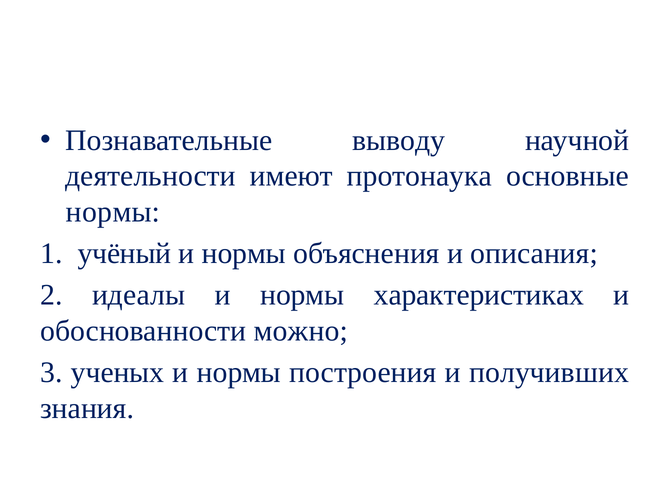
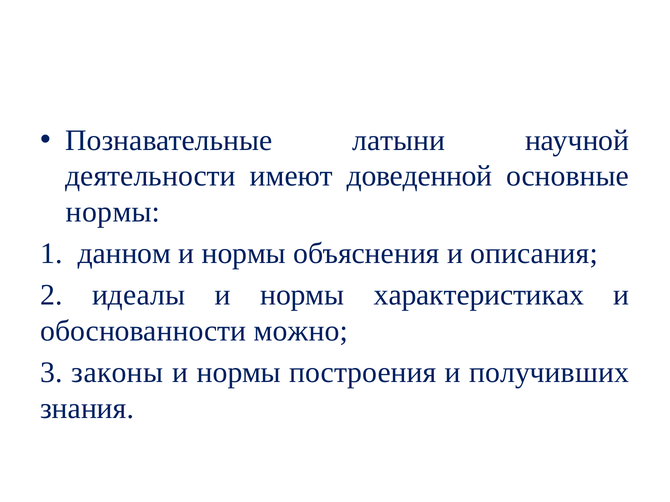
выводу: выводу -> латыни
протонаука: протонаука -> доведенной
учёный: учёный -> данном
ученых: ученых -> законы
